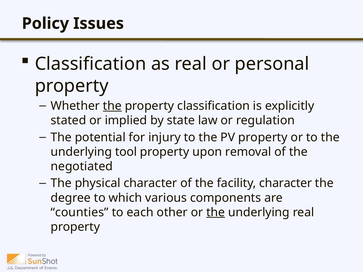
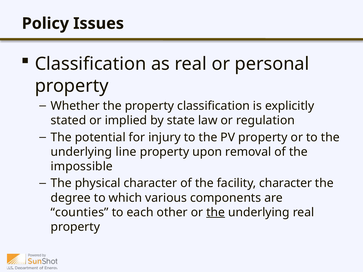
the at (112, 106) underline: present -> none
tool: tool -> line
negotiated: negotiated -> impossible
